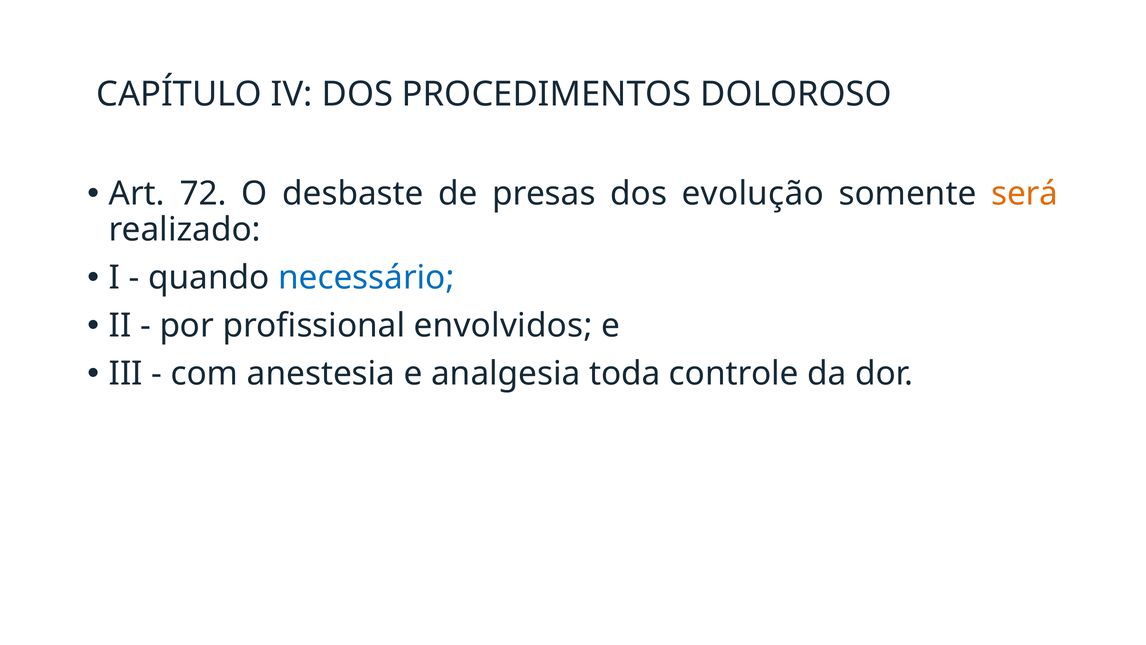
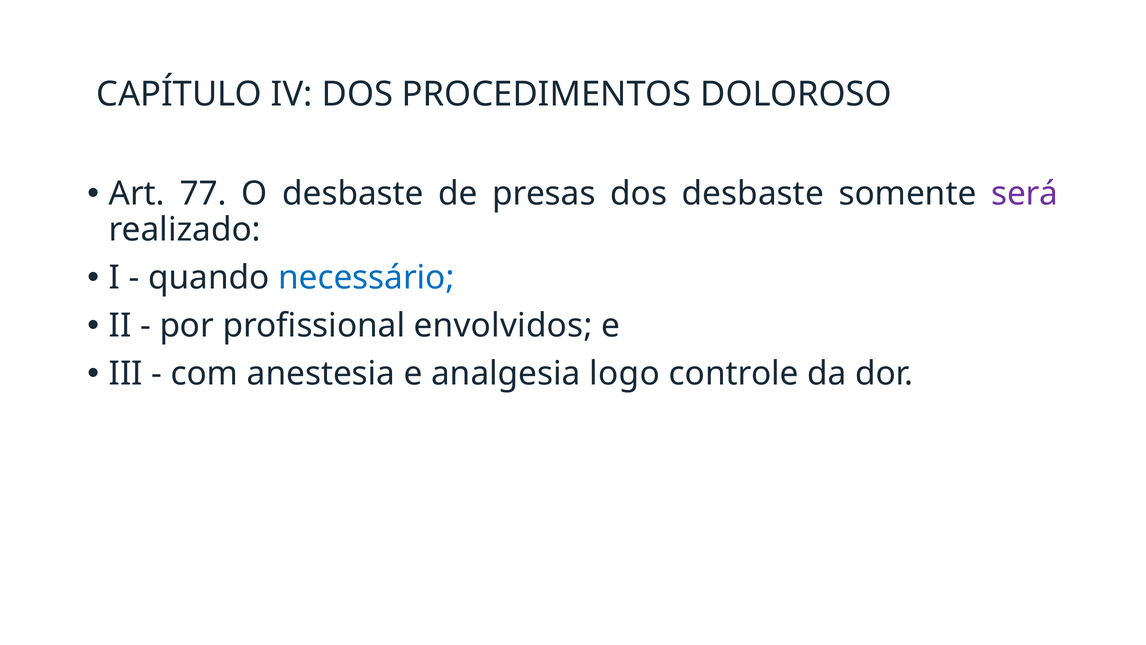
72: 72 -> 77
dos evolução: evolução -> desbaste
será colour: orange -> purple
toda: toda -> logo
